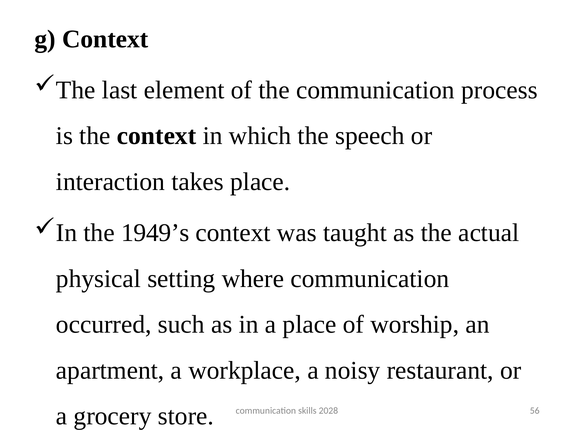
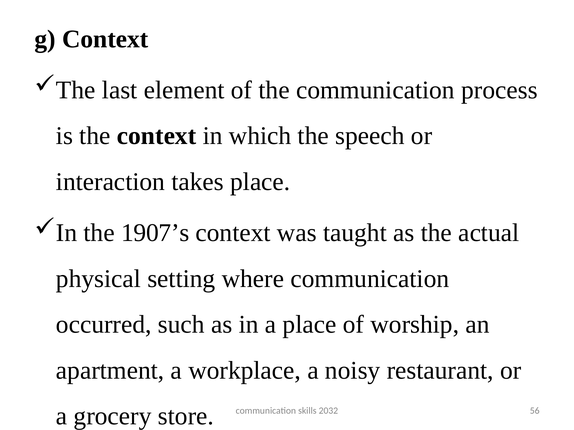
1949’s: 1949’s -> 1907’s
2028: 2028 -> 2032
